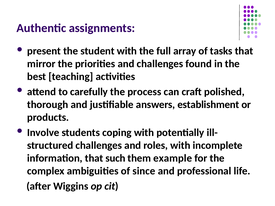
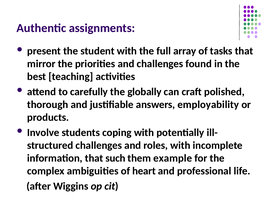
process: process -> globally
establishment: establishment -> employability
since: since -> heart
